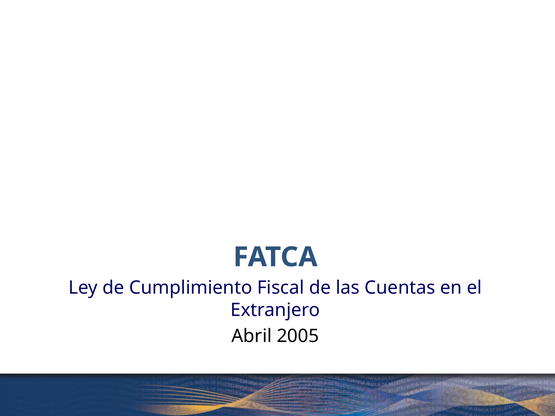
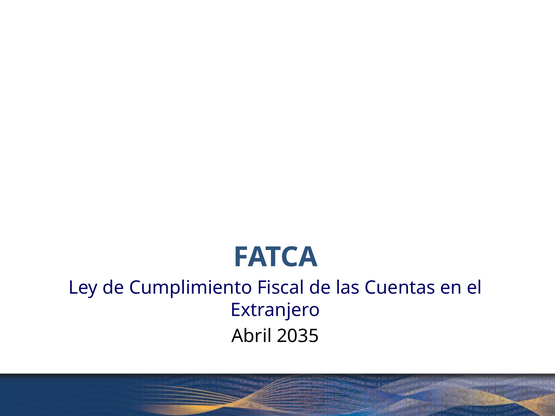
2005: 2005 -> 2035
